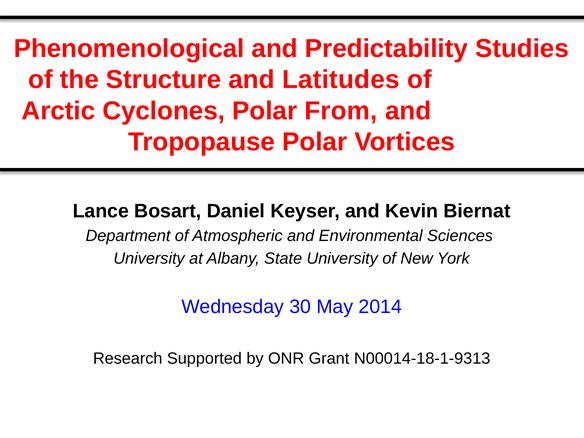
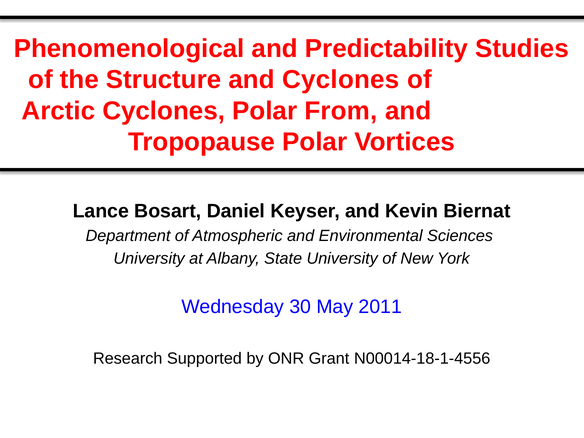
and Latitudes: Latitudes -> Cyclones
2014: 2014 -> 2011
N00014-18-1-9313: N00014-18-1-9313 -> N00014-18-1-4556
